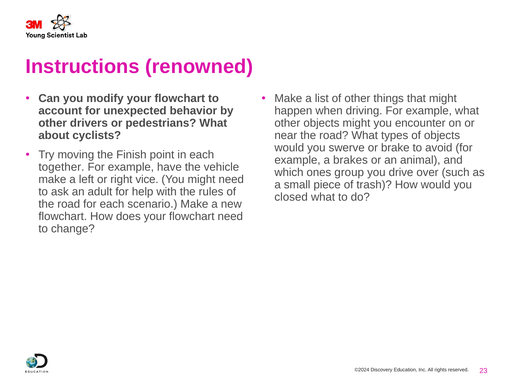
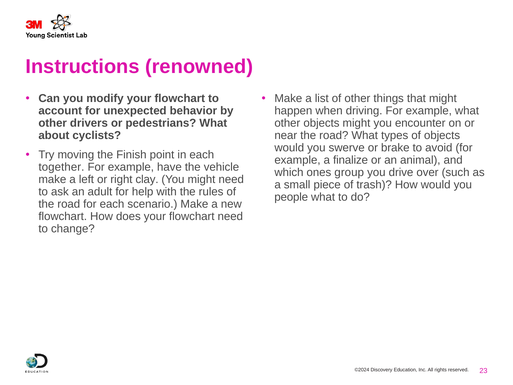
brakes: brakes -> finalize
vice: vice -> clay
closed: closed -> people
